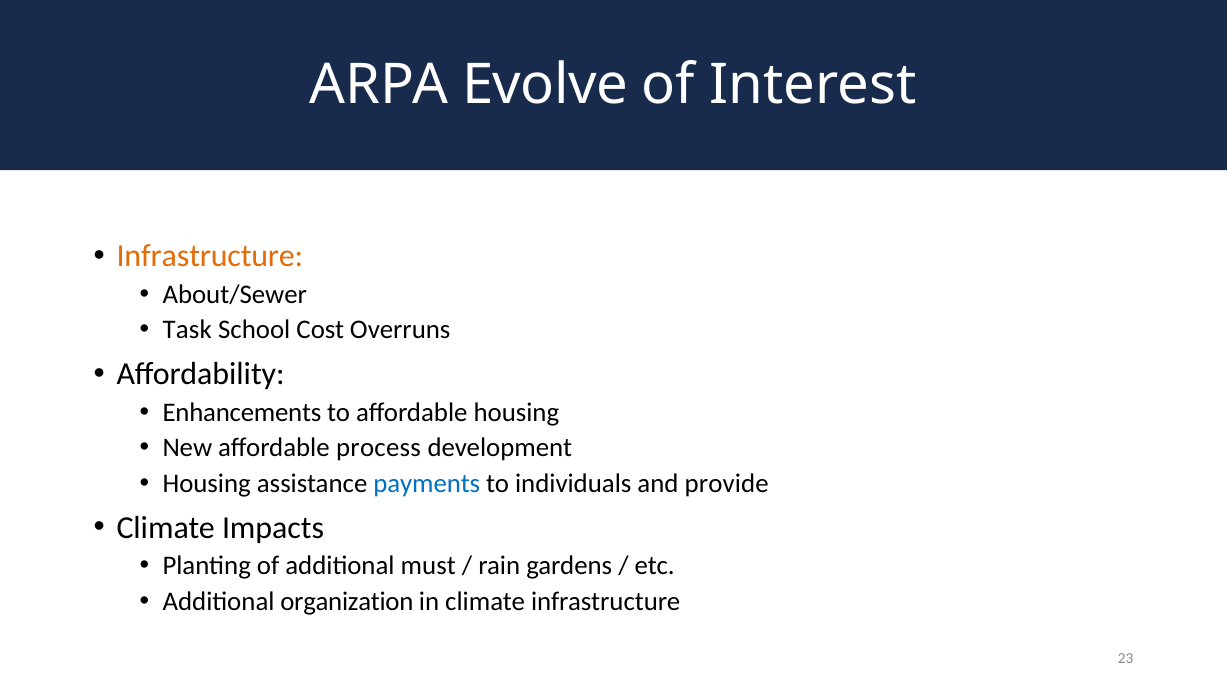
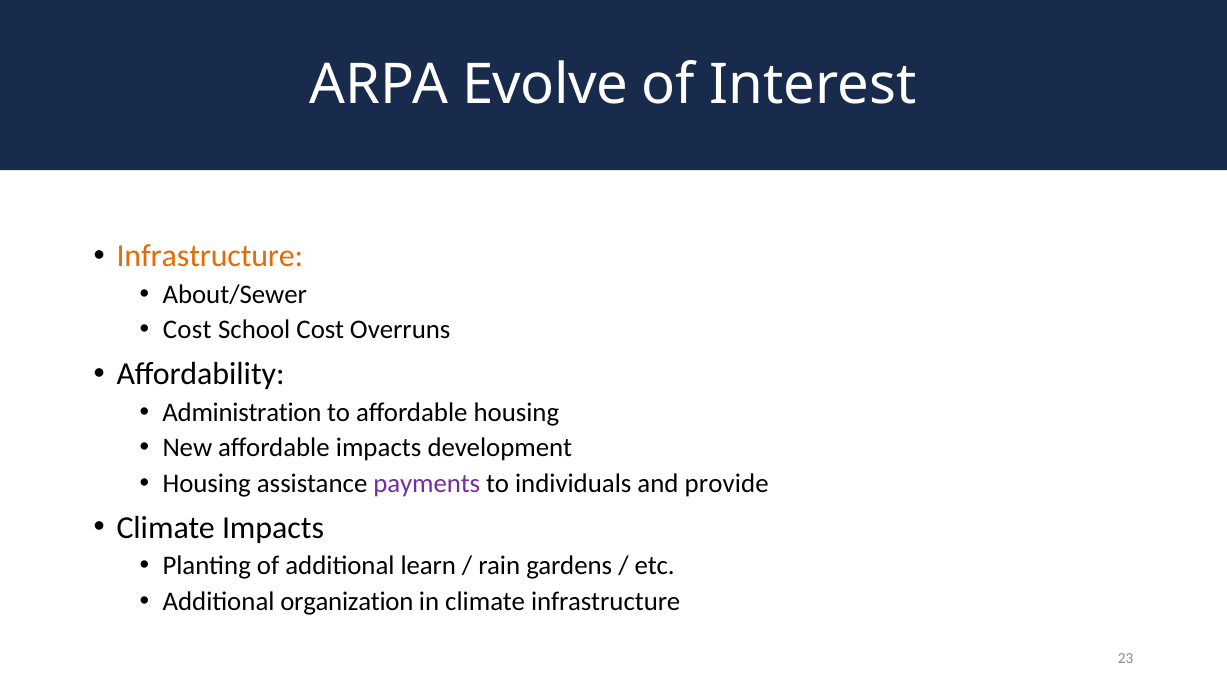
Task at (187, 330): Task -> Cost
Enhancements: Enhancements -> Administration
affordable process: process -> impacts
payments colour: blue -> purple
must: must -> learn
